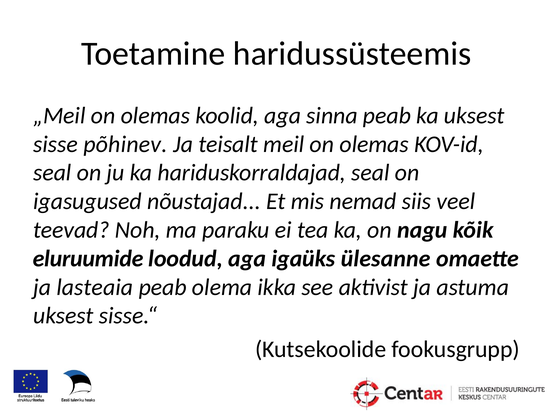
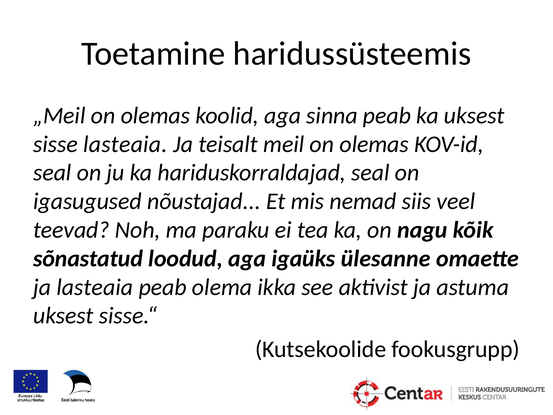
sisse põhinev: põhinev -> lasteaia
eluruumide: eluruumide -> sõnastatud
